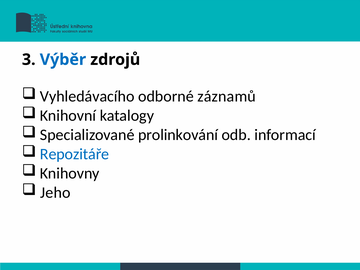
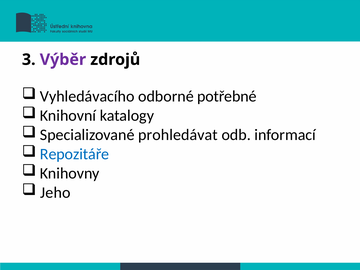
Výběr colour: blue -> purple
záznamů: záznamů -> potřebné
prolinkování: prolinkování -> prohledávat
